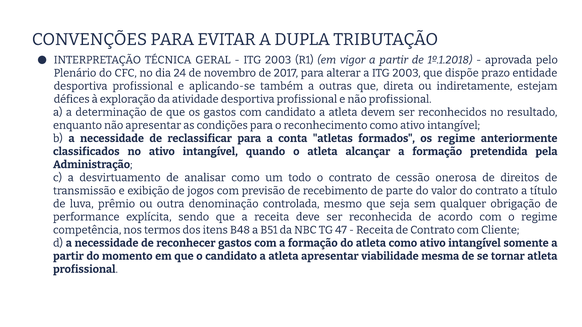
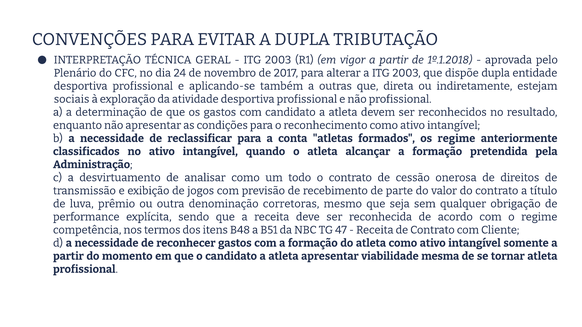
dispõe prazo: prazo -> dupla
défices: défices -> sociais
controlada: controlada -> corretoras
